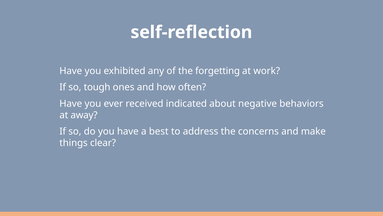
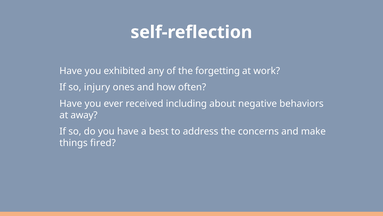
tough: tough -> injury
indicated: indicated -> including
clear: clear -> fired
